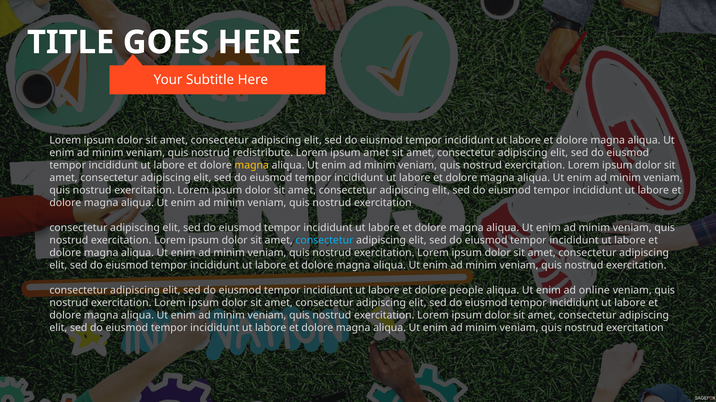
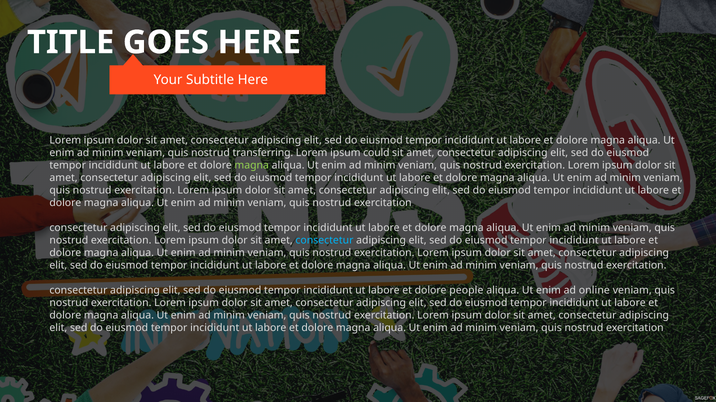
redistribute: redistribute -> transferring
ipsum amet: amet -> could
magna at (252, 165) colour: yellow -> light green
